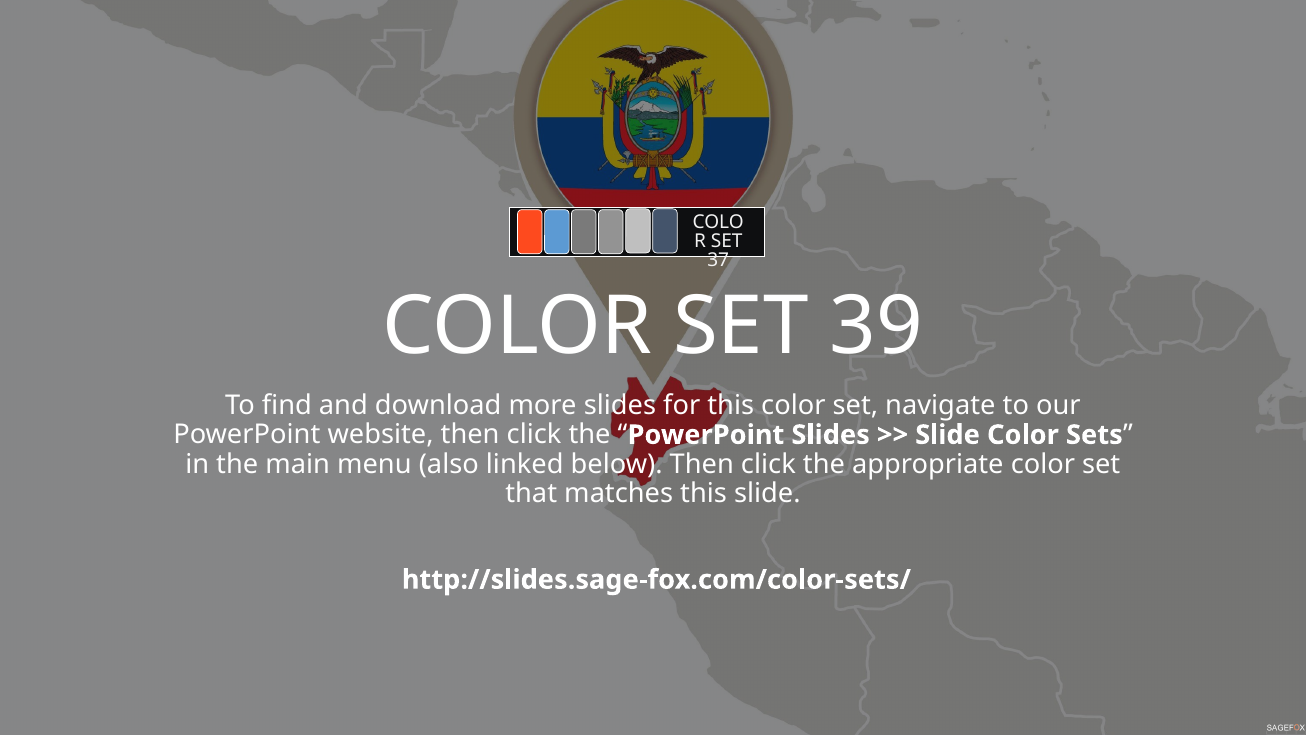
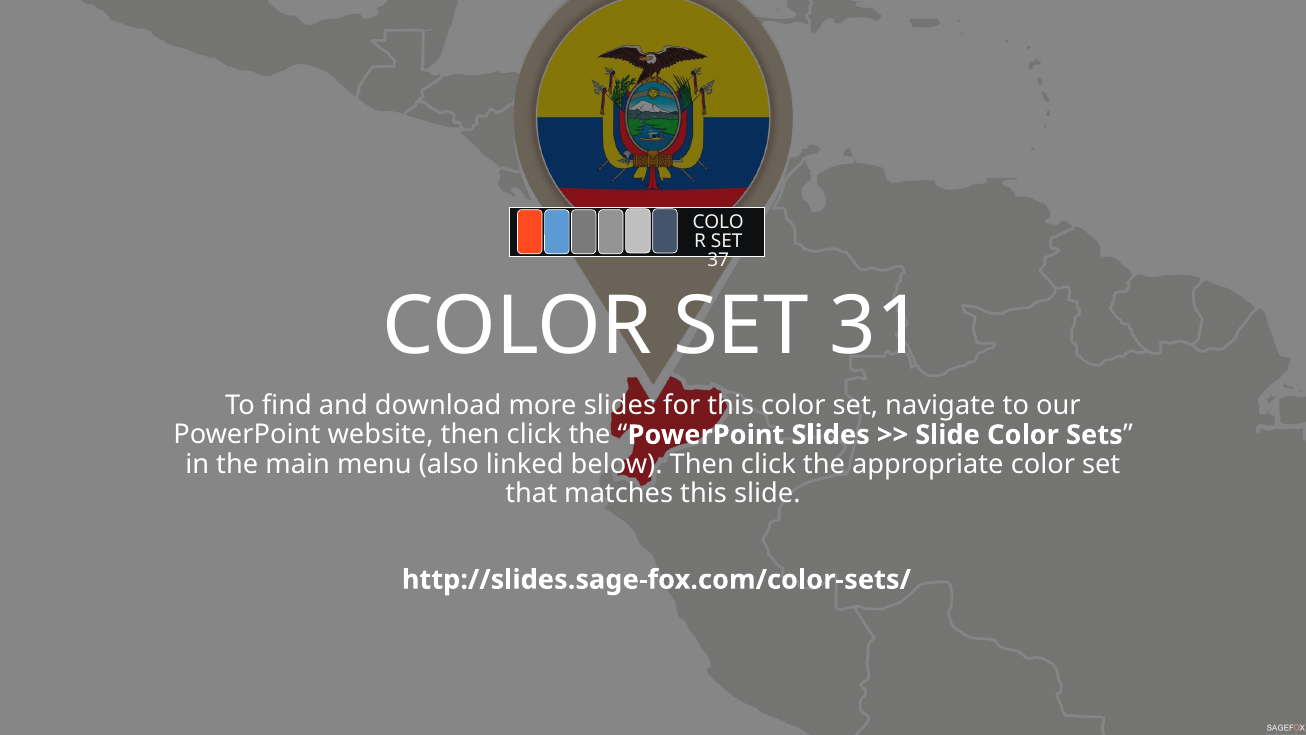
39: 39 -> 31
